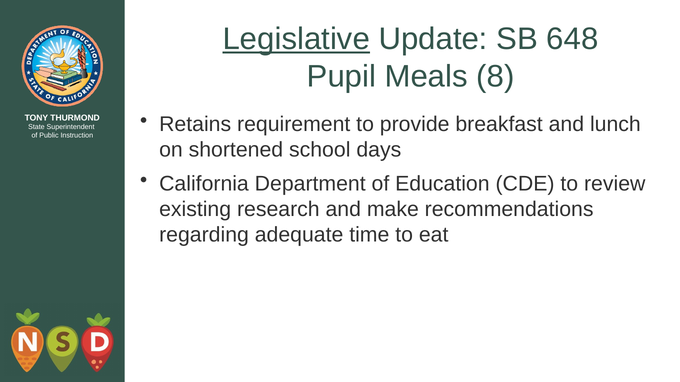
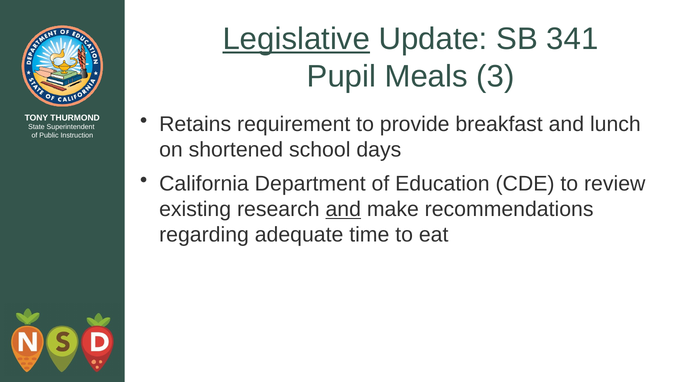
648: 648 -> 341
8: 8 -> 3
and at (343, 210) underline: none -> present
